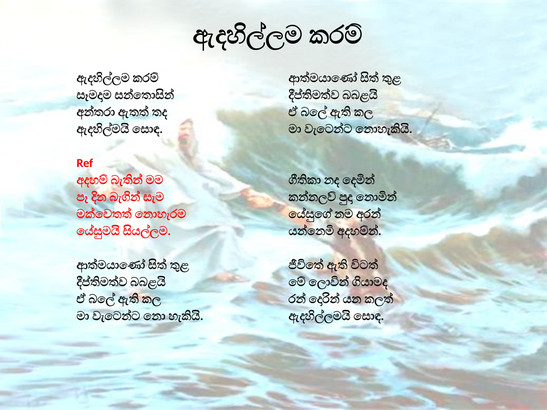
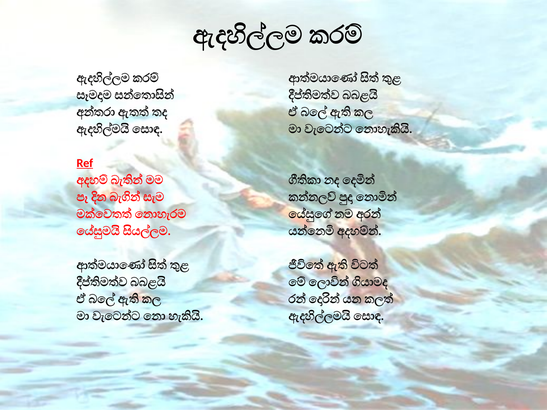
Ref underline: none -> present
